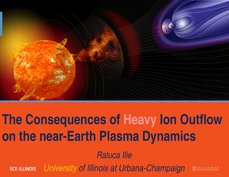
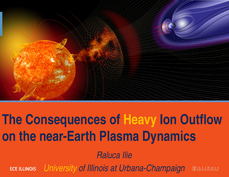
Heavy colour: pink -> yellow
